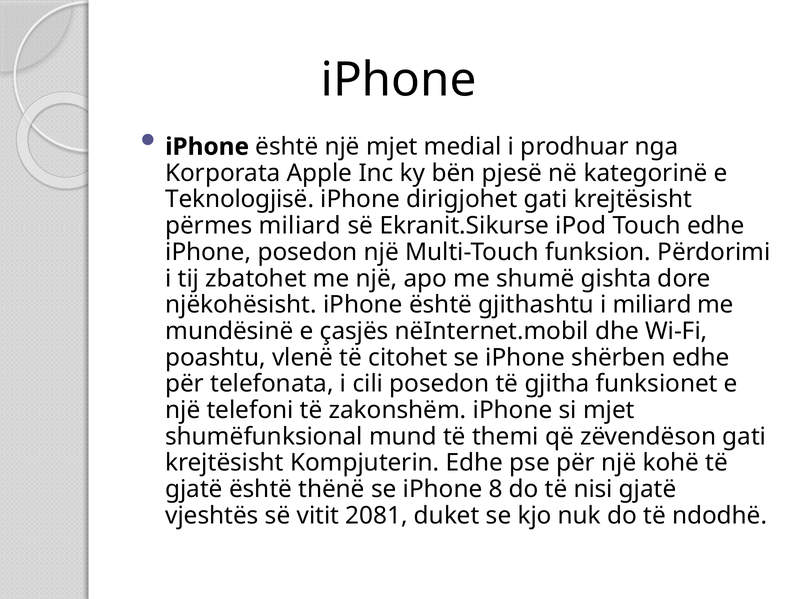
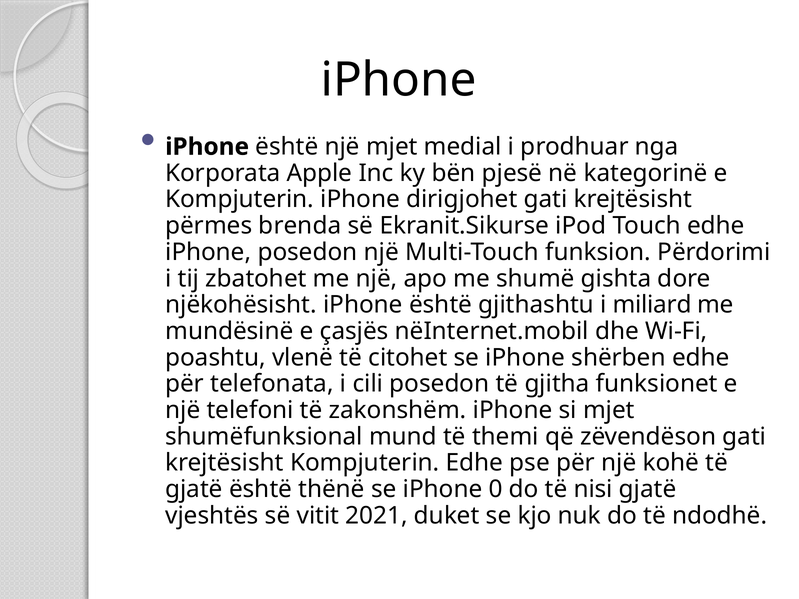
Teknologjisë at (240, 200): Teknologjisë -> Kompjuterin
përmes miliard: miliard -> brenda
8: 8 -> 0
2081: 2081 -> 2021
